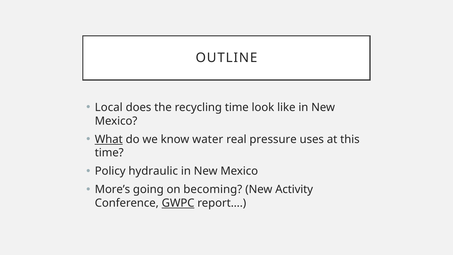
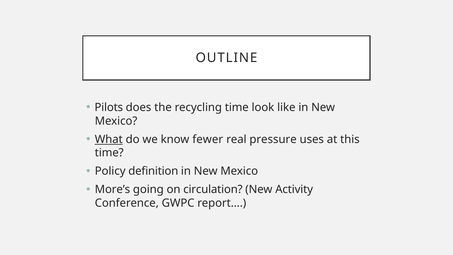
Local: Local -> Pilots
water: water -> fewer
hydraulic: hydraulic -> definition
becoming: becoming -> circulation
GWPC underline: present -> none
